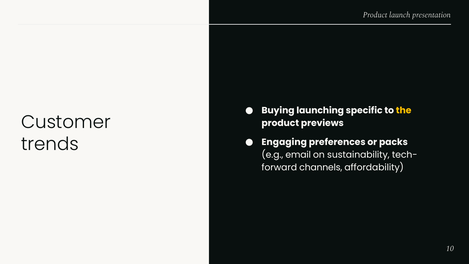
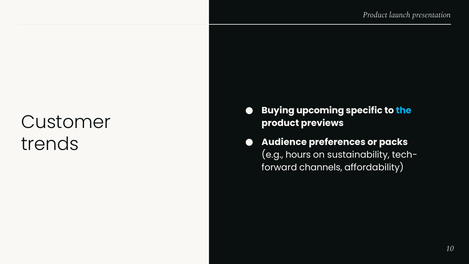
launching: launching -> upcoming
the colour: yellow -> light blue
Engaging: Engaging -> Audience
email: email -> hours
